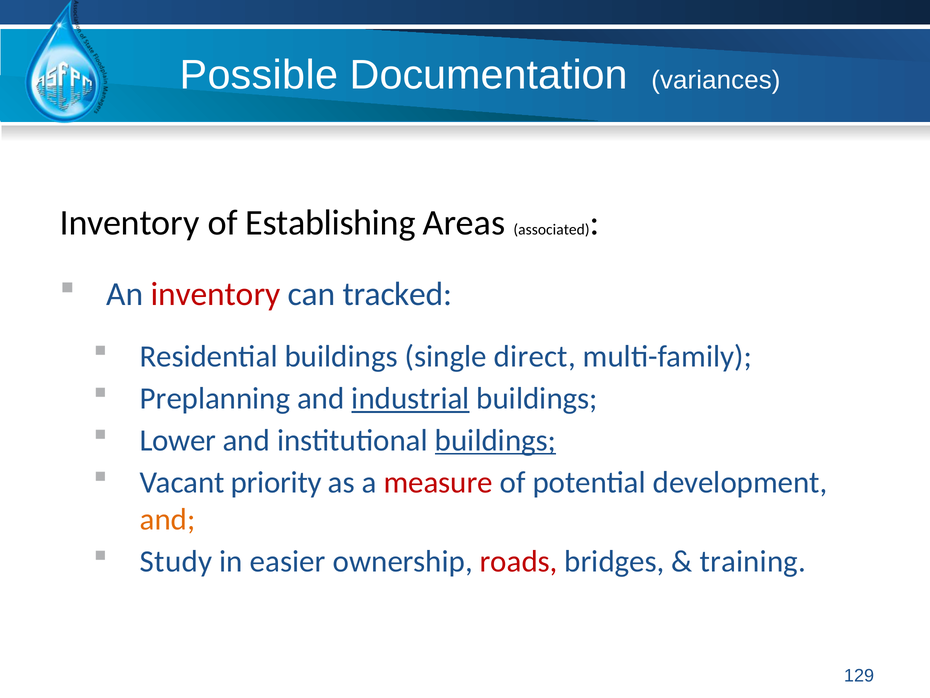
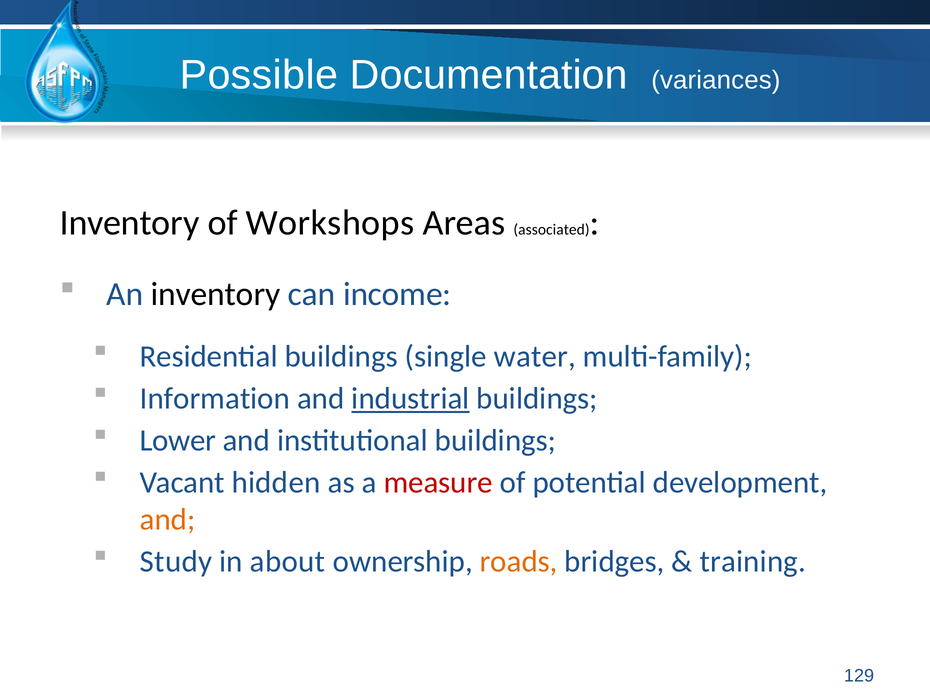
Establishing: Establishing -> Workshops
inventory at (216, 294) colour: red -> black
tracked: tracked -> income
direct: direct -> water
Preplanning: Preplanning -> Information
buildings at (496, 440) underline: present -> none
priority: priority -> hidden
easier: easier -> about
roads colour: red -> orange
